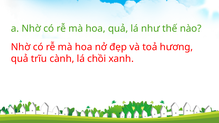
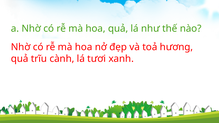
chồi: chồi -> tươi
